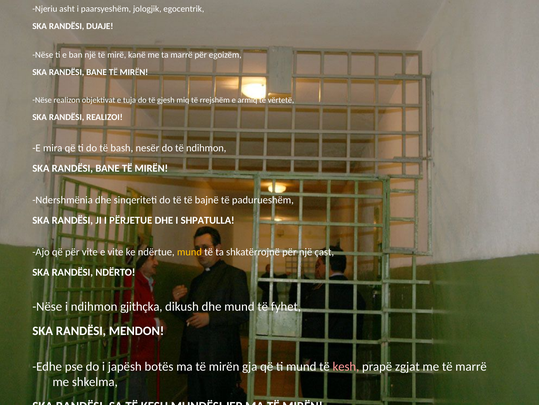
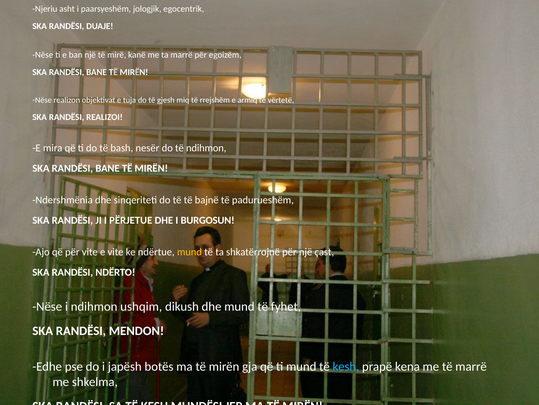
SHPATULLA: SHPATULLA -> BURGOSUN
gjithçka: gjithçka -> ushqim
kesh at (346, 366) colour: pink -> light blue
zgjat: zgjat -> kena
